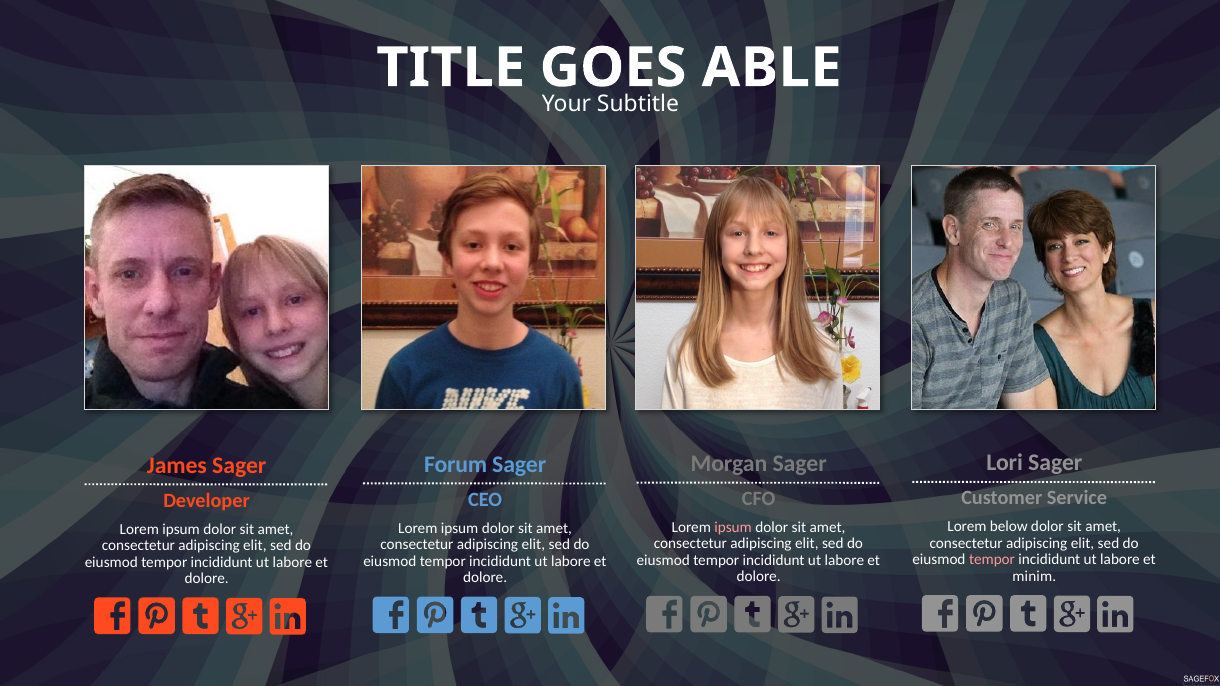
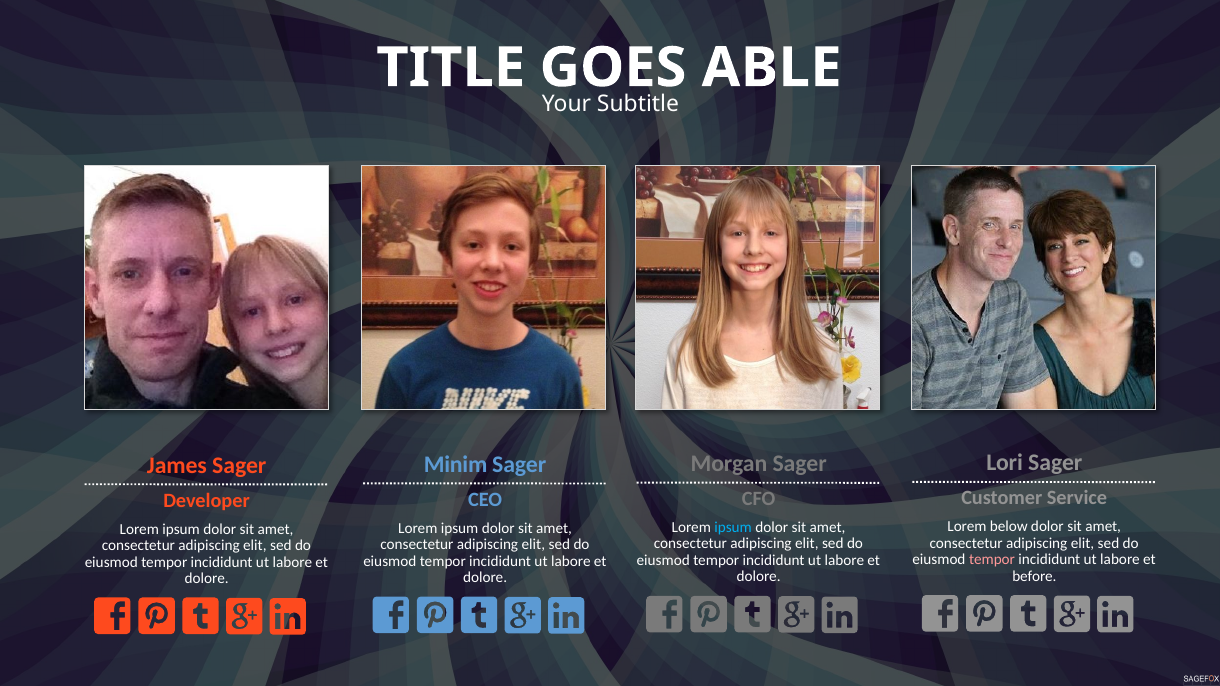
Forum: Forum -> Minim
ipsum at (733, 528) colour: pink -> light blue
minim: minim -> before
